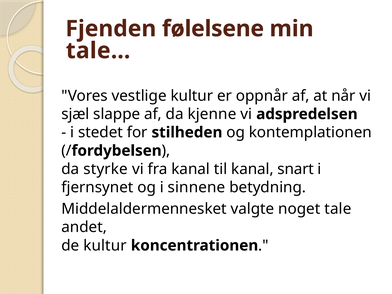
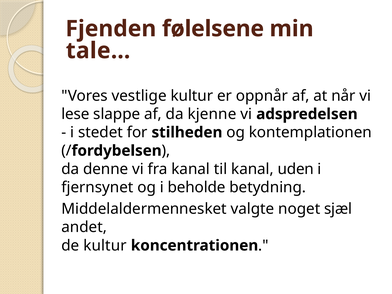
sjæl: sjæl -> lese
styrke: styrke -> denne
snart: snart -> uden
sinnene: sinnene -> beholde
tale: tale -> sjæl
